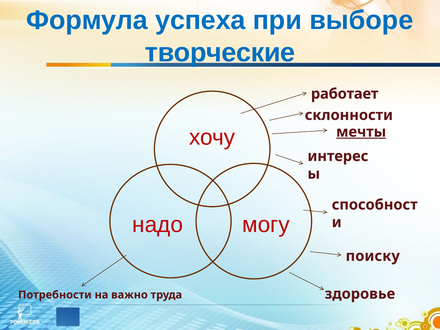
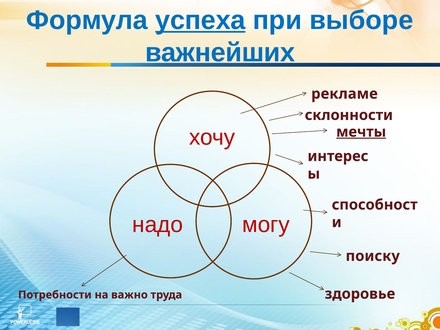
успеха underline: none -> present
творческие: творческие -> важнейших
работает: работает -> рекламе
